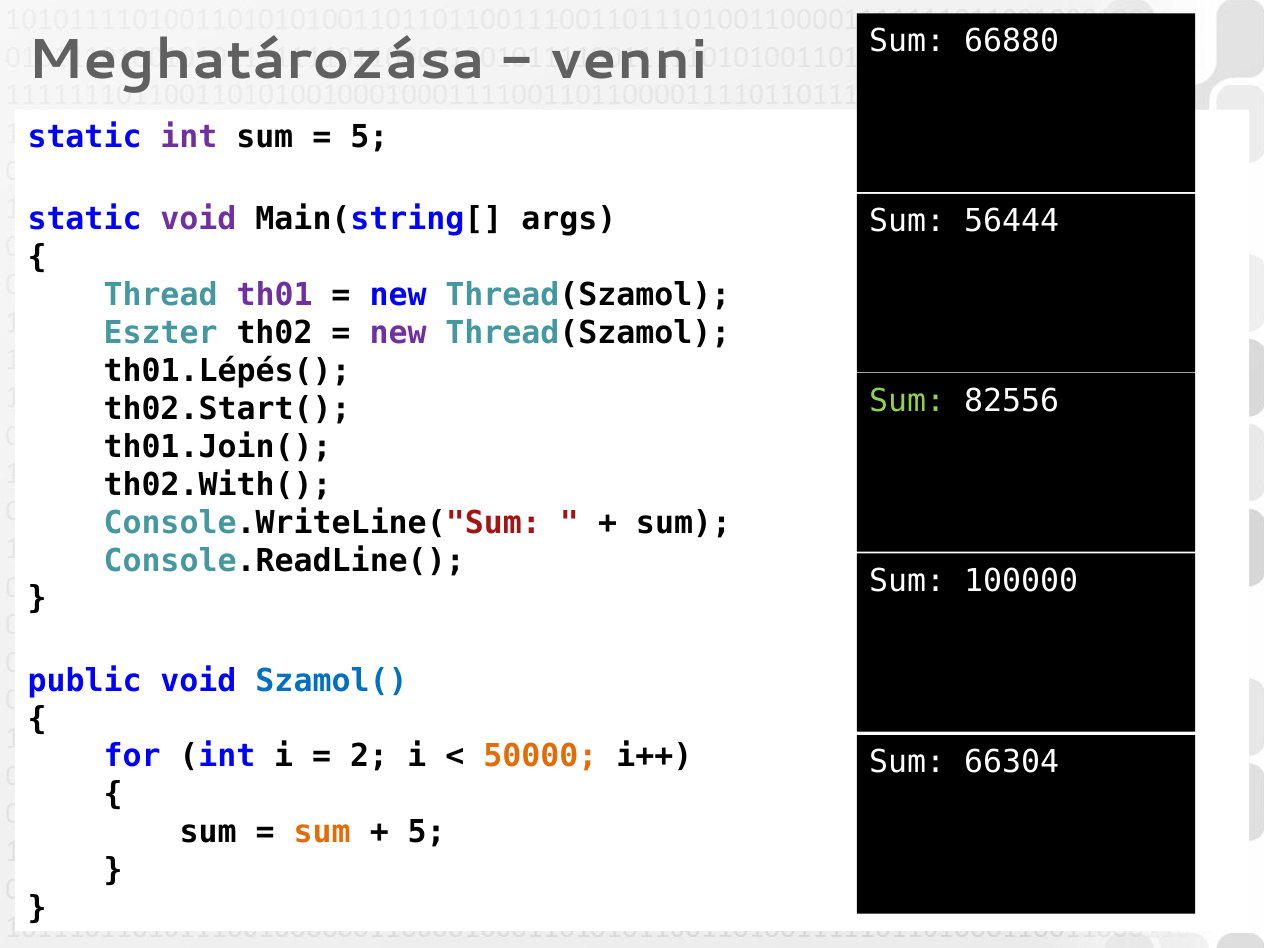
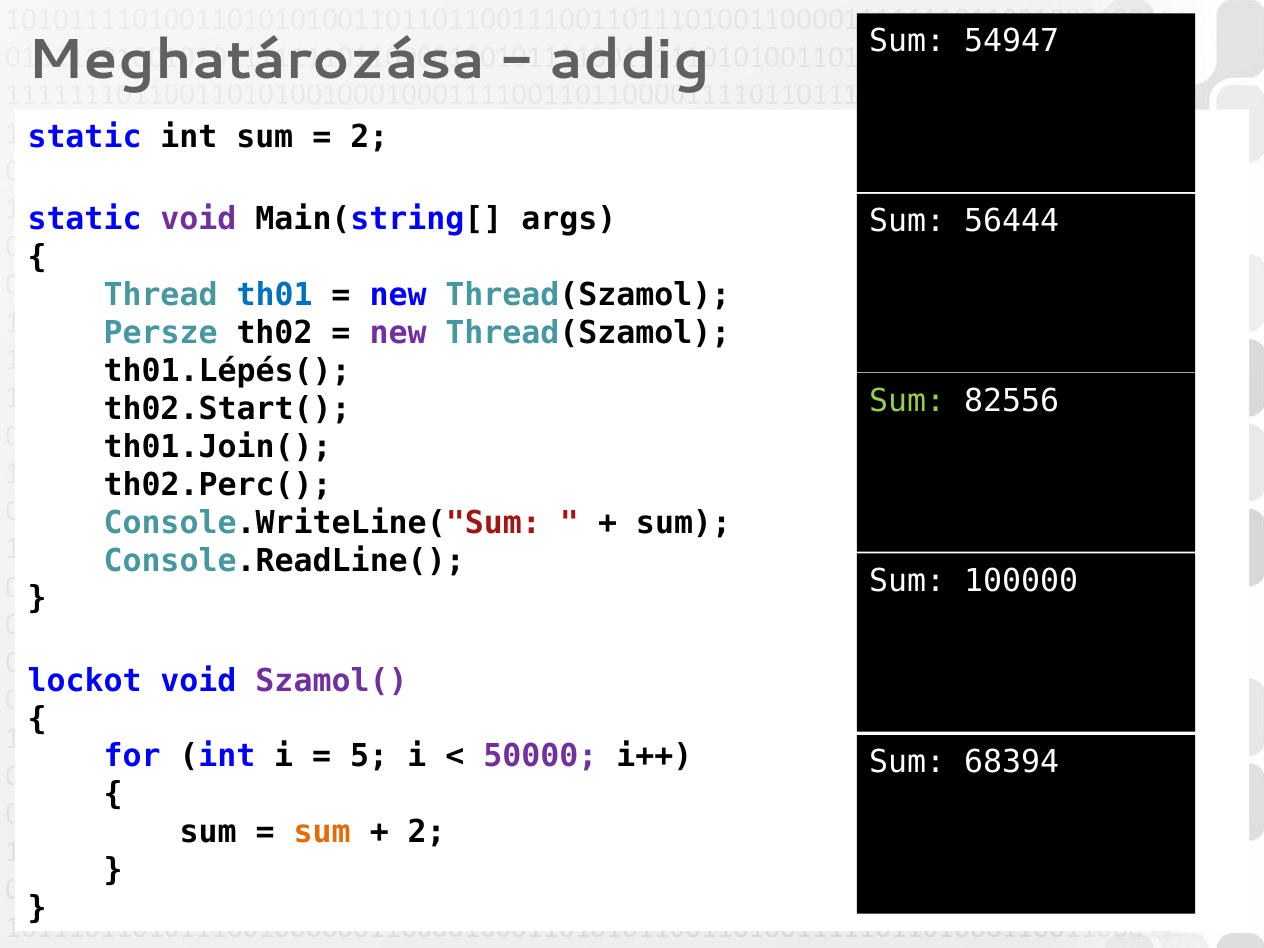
66880: 66880 -> 54947
venni: venni -> addig
int at (189, 137) colour: purple -> black
5 at (369, 137): 5 -> 2
th01 colour: purple -> blue
Eszter: Eszter -> Persze
th02.With(: th02.With( -> th02.Perc(
public: public -> lockot
Szamol( colour: blue -> purple
2: 2 -> 5
50000 colour: orange -> purple
66304: 66304 -> 68394
5 at (427, 832): 5 -> 2
